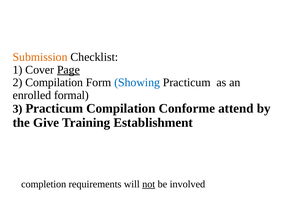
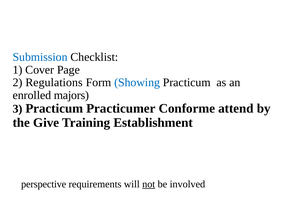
Submission colour: orange -> blue
Page underline: present -> none
2 Compilation: Compilation -> Regulations
formal: formal -> majors
Practicum Compilation: Compilation -> Practicumer
completion: completion -> perspective
